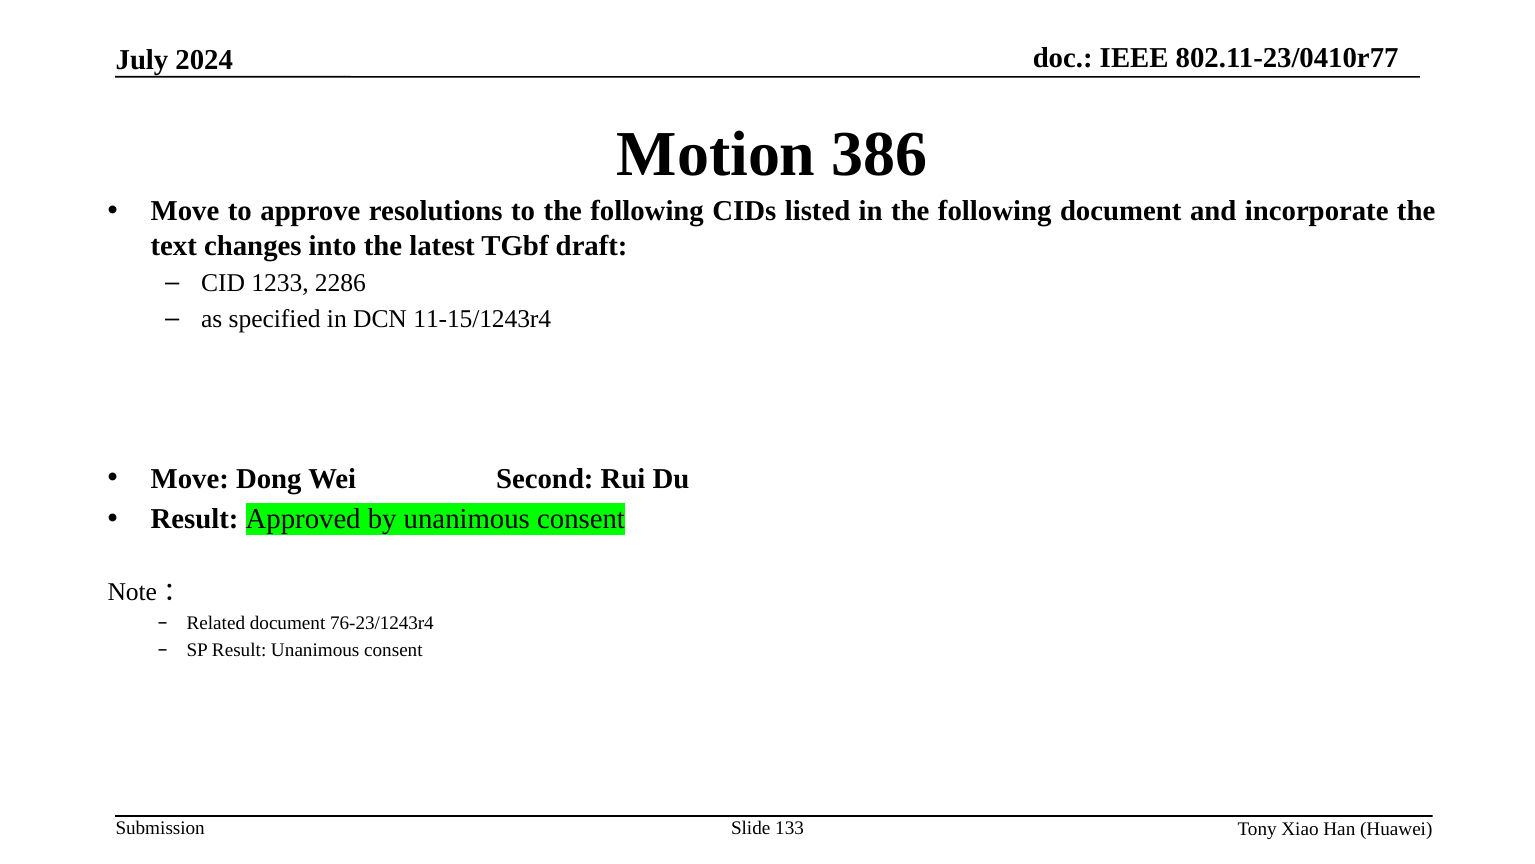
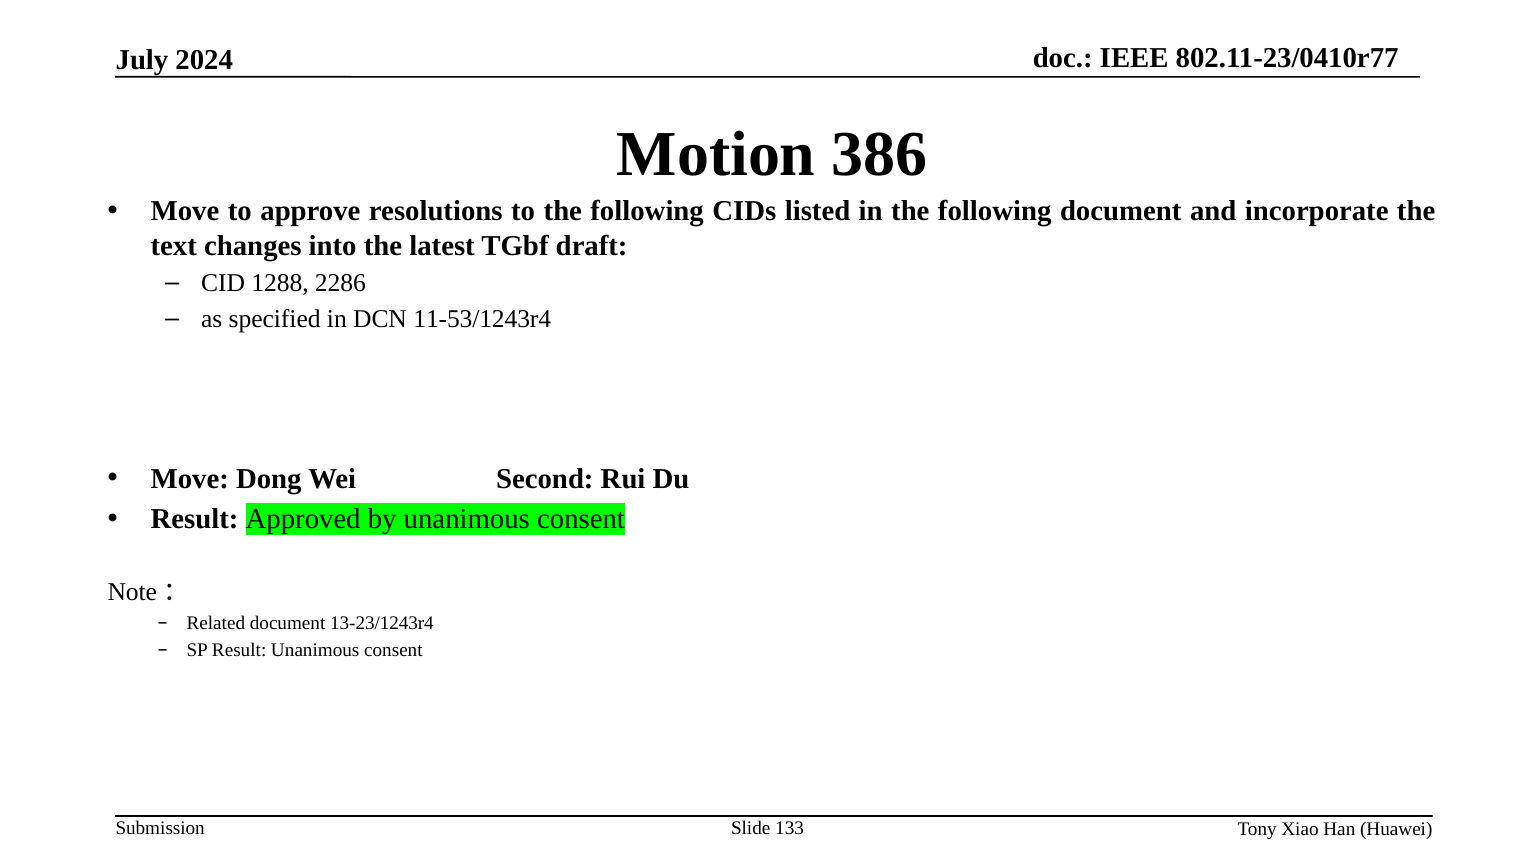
1233: 1233 -> 1288
11-15/1243r4: 11-15/1243r4 -> 11-53/1243r4
76-23/1243r4: 76-23/1243r4 -> 13-23/1243r4
